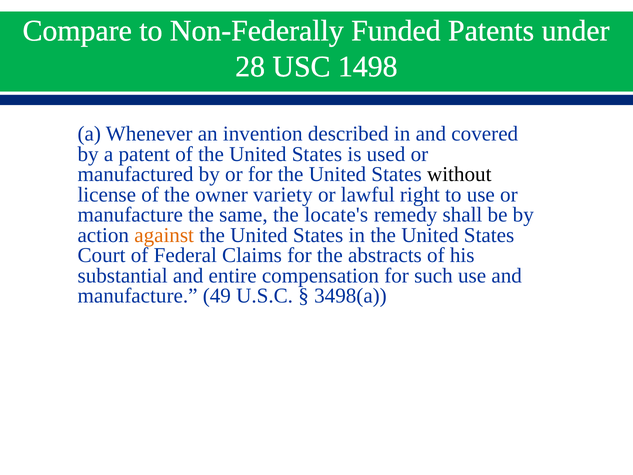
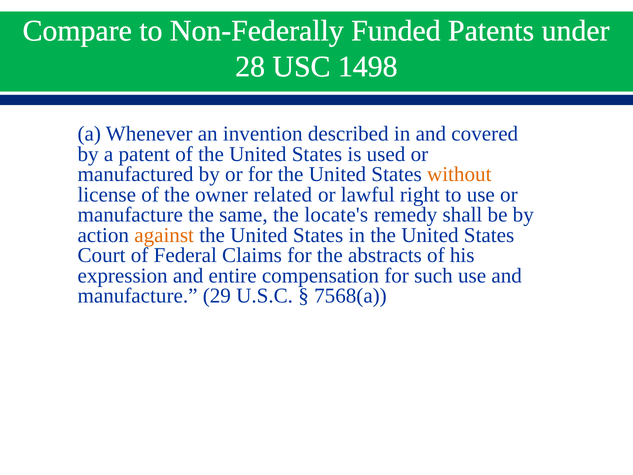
without colour: black -> orange
variety: variety -> related
substantial: substantial -> expression
49: 49 -> 29
3498(a: 3498(a -> 7568(a
